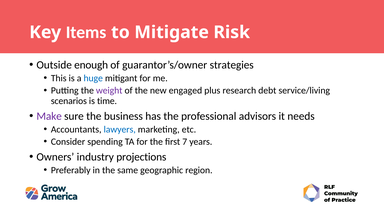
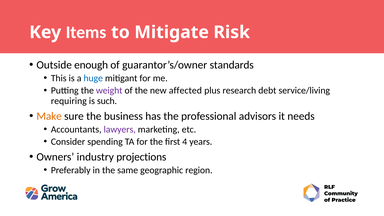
strategies: strategies -> standards
engaged: engaged -> affected
scenarios: scenarios -> requiring
time: time -> such
Make colour: purple -> orange
lawyers colour: blue -> purple
7: 7 -> 4
